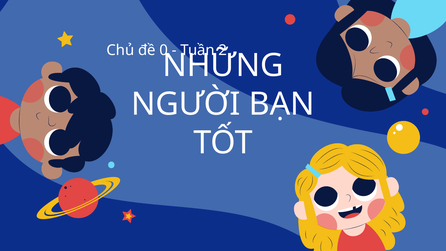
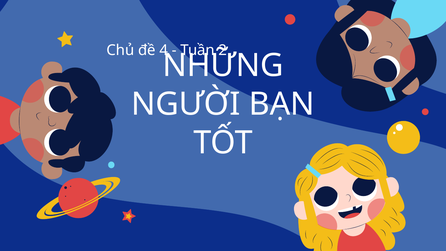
0: 0 -> 4
